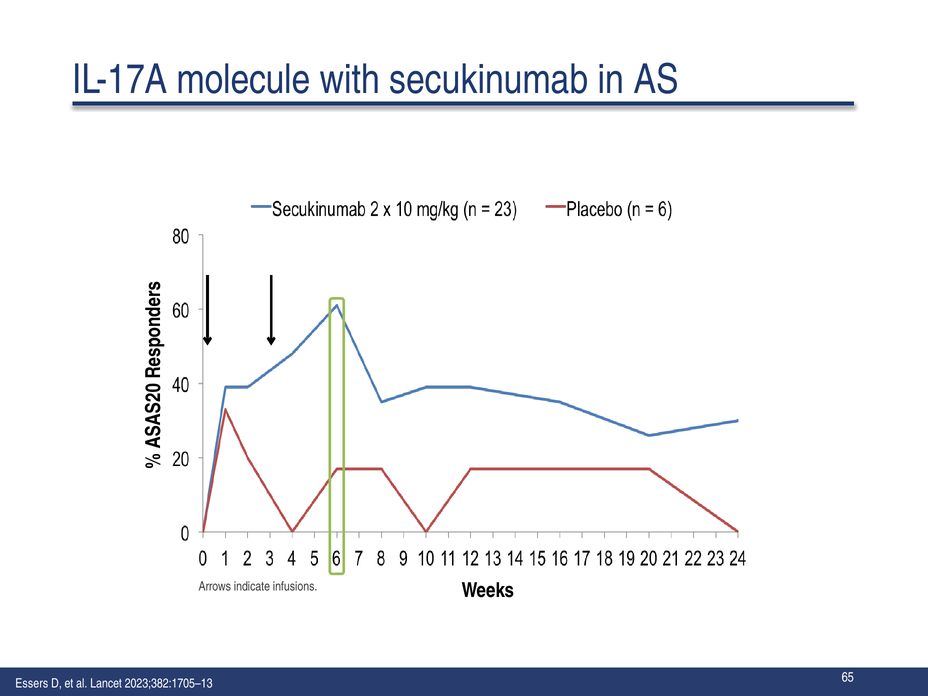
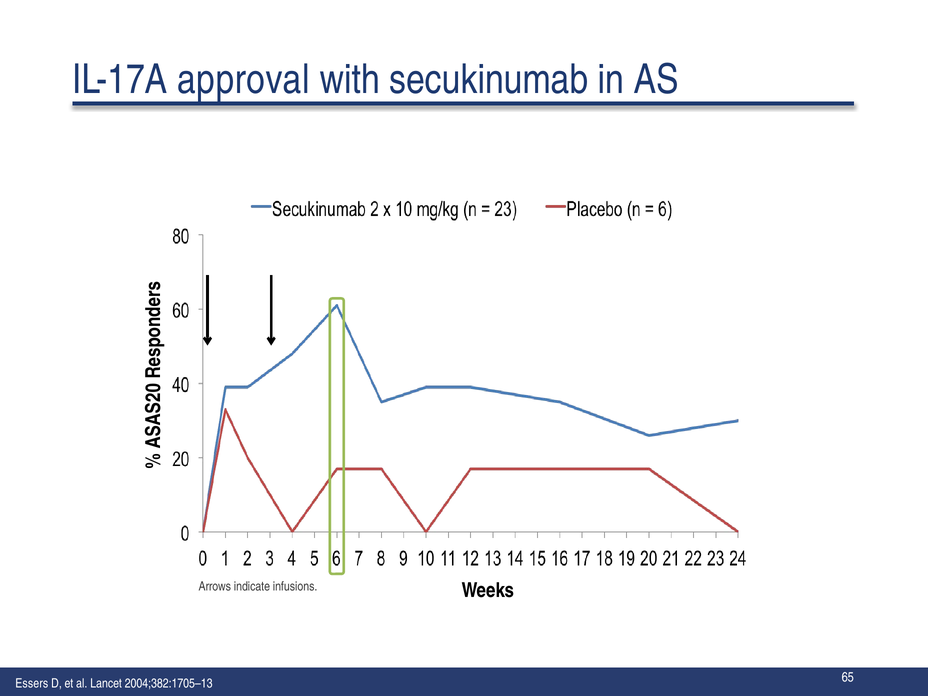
molecule: molecule -> approval
2023;382:1705–13: 2023;382:1705–13 -> 2004;382:1705–13
